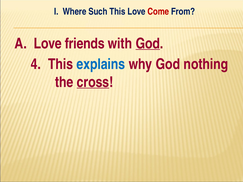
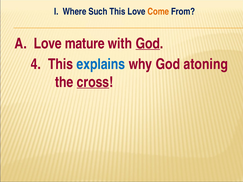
Come colour: red -> orange
friends: friends -> mature
nothing: nothing -> atoning
